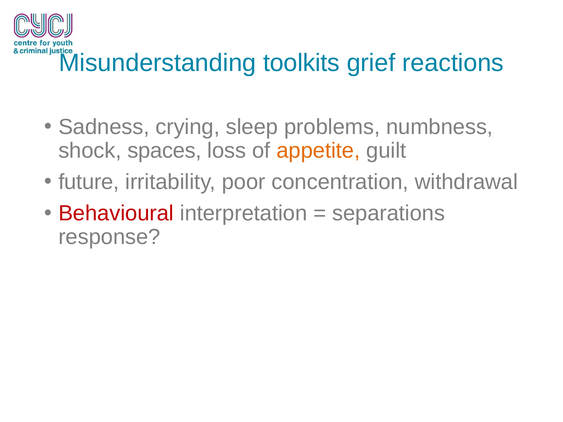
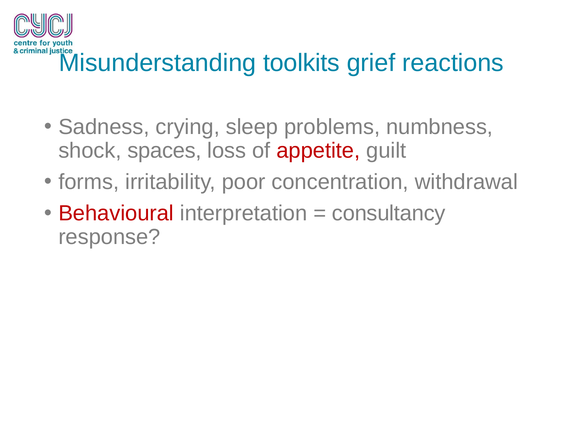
appetite colour: orange -> red
future: future -> forms
separations: separations -> consultancy
